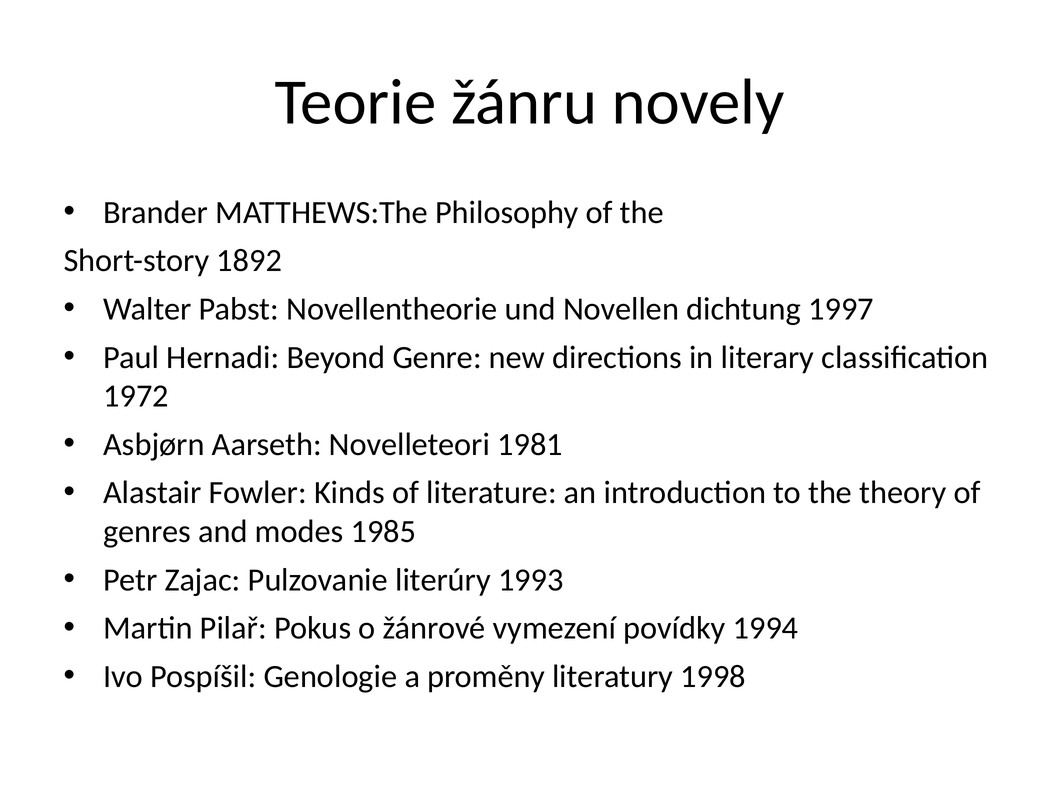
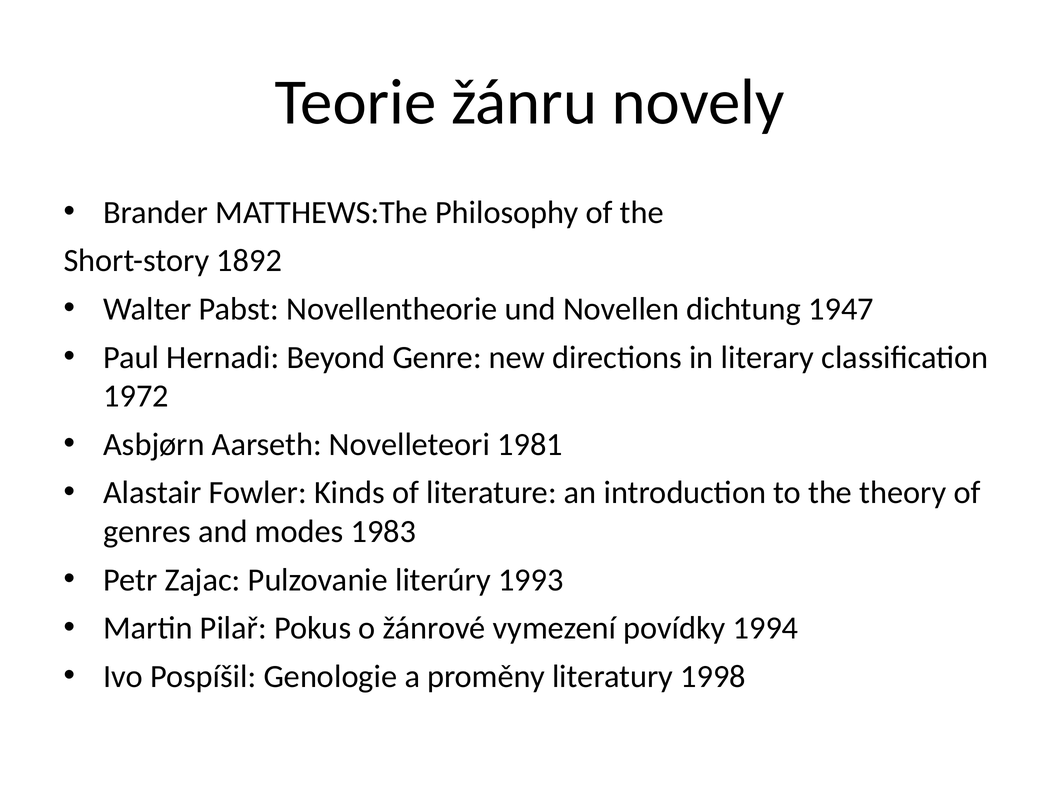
1997: 1997 -> 1947
1985: 1985 -> 1983
